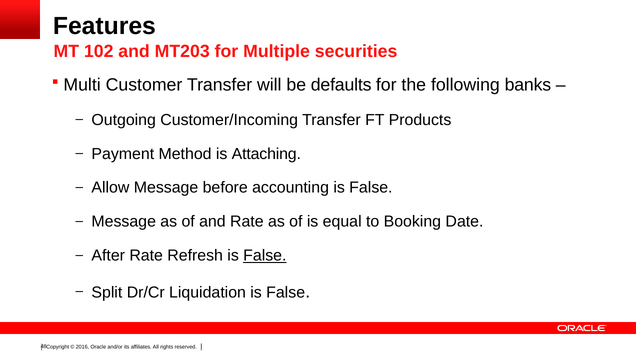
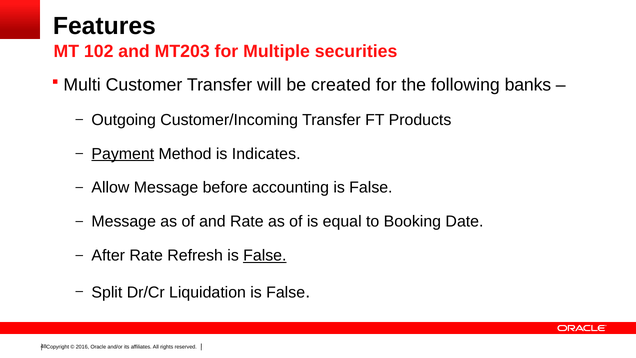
defaults: defaults -> created
Payment underline: none -> present
Attaching: Attaching -> Indicates
